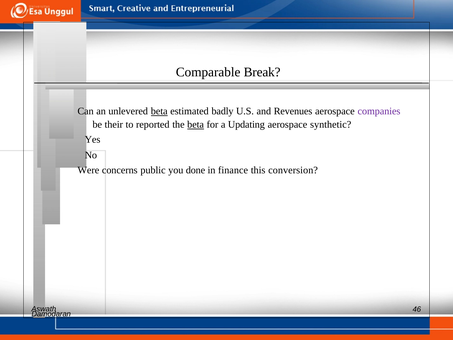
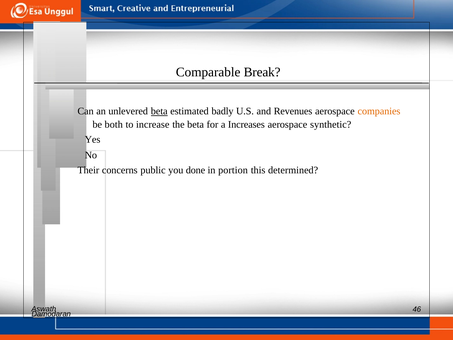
companies colour: purple -> orange
their: their -> both
reported: reported -> increase
beta at (196, 125) underline: present -> none
Updating: Updating -> Increases
Were: Were -> Their
finance: finance -> portion
conversion: conversion -> determined
